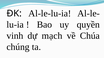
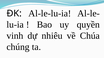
mạch: mạch -> nhiêu
